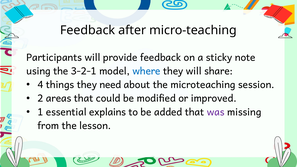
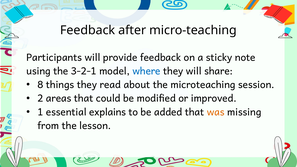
4: 4 -> 8
need: need -> read
was colour: purple -> orange
